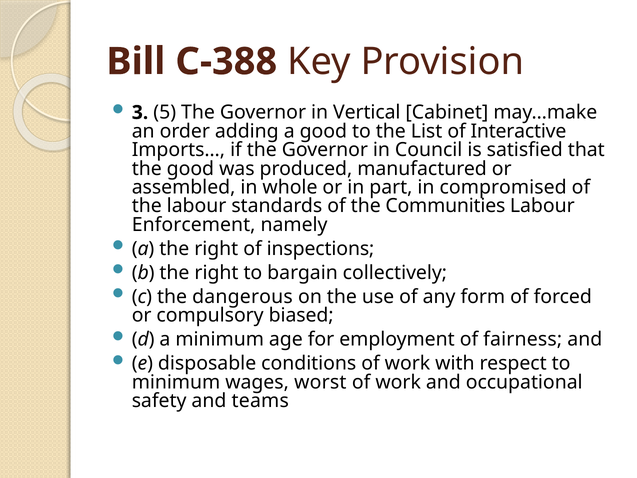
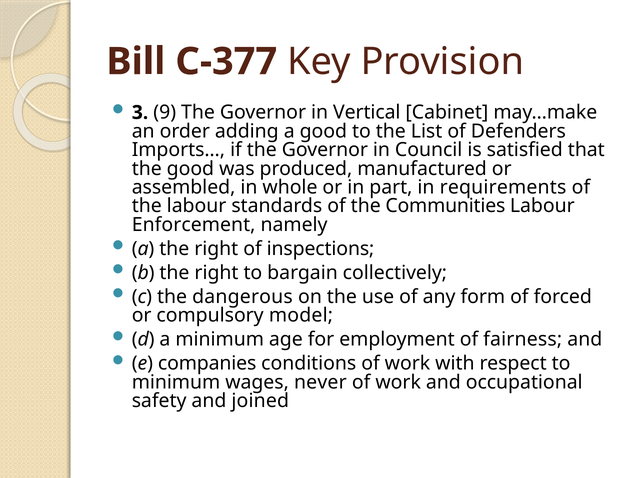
C-388: C-388 -> C-377
5: 5 -> 9
Interactive: Interactive -> Defenders
compromised: compromised -> requirements
biased: biased -> model
disposable: disposable -> companies
worst: worst -> never
teams: teams -> joined
